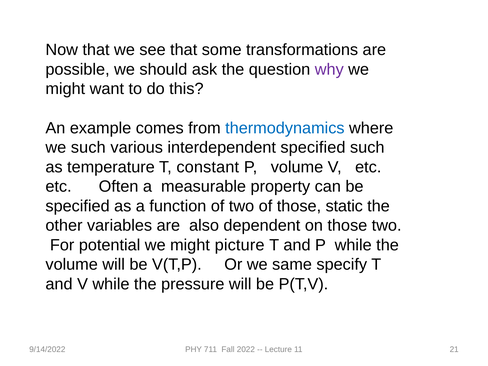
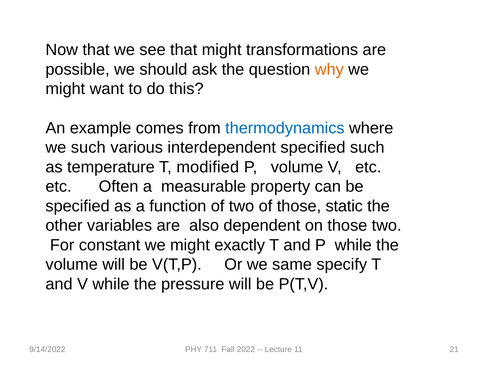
that some: some -> might
why colour: purple -> orange
constant: constant -> modified
potential: potential -> constant
picture: picture -> exactly
